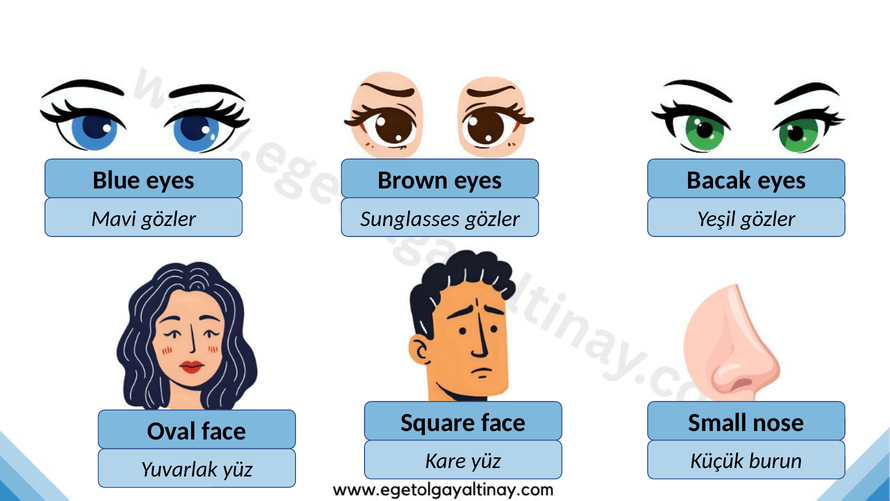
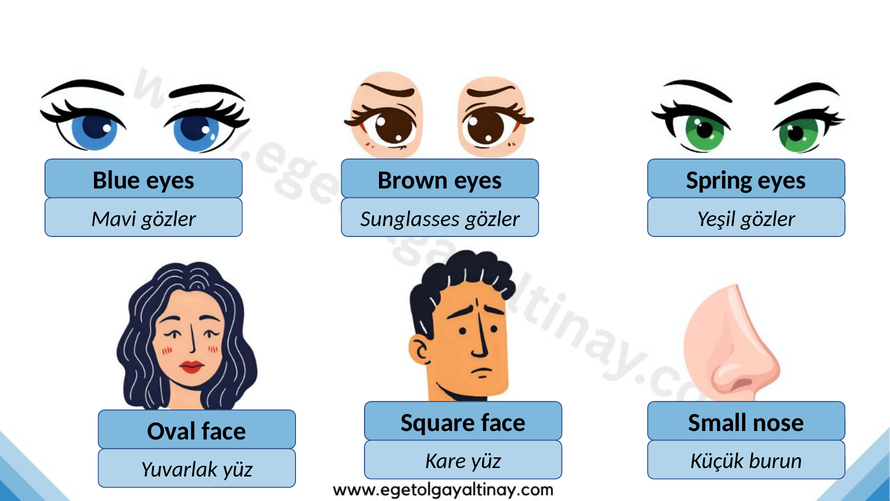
Bacak: Bacak -> Spring
